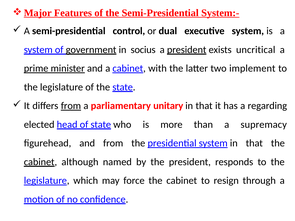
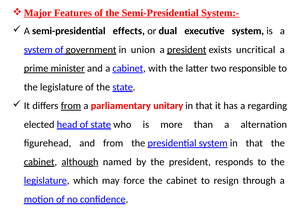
control: control -> effects
socius: socius -> union
implement: implement -> responsible
supremacy: supremacy -> alternation
although underline: none -> present
